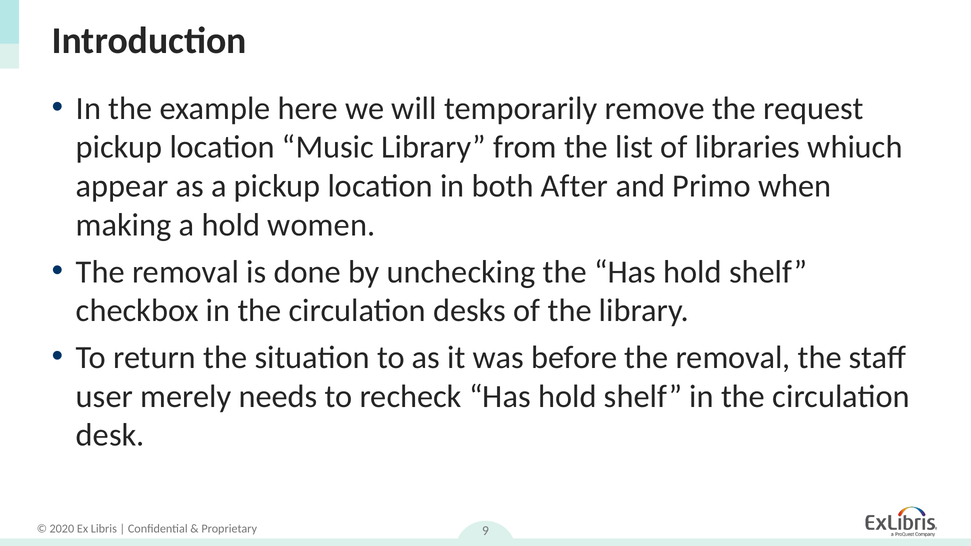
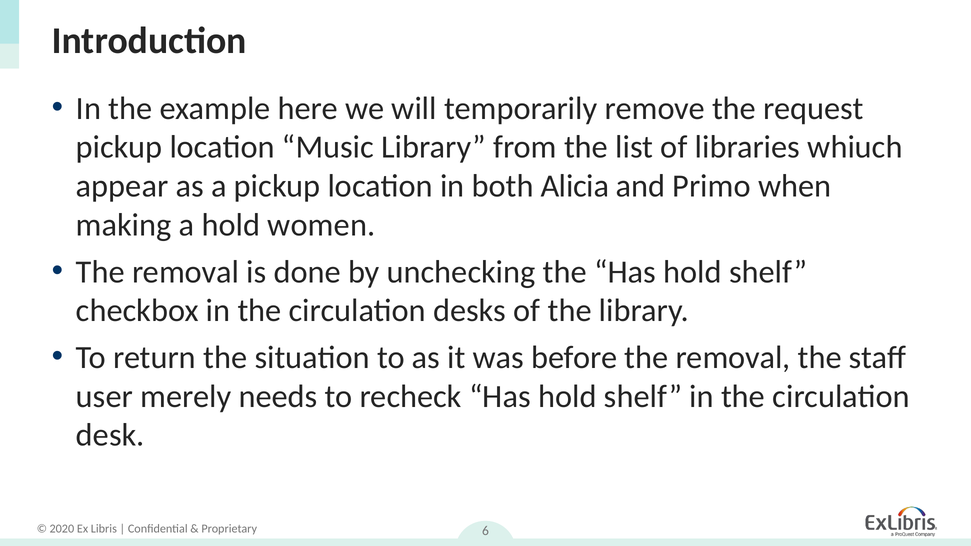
After: After -> Alicia
9: 9 -> 6
